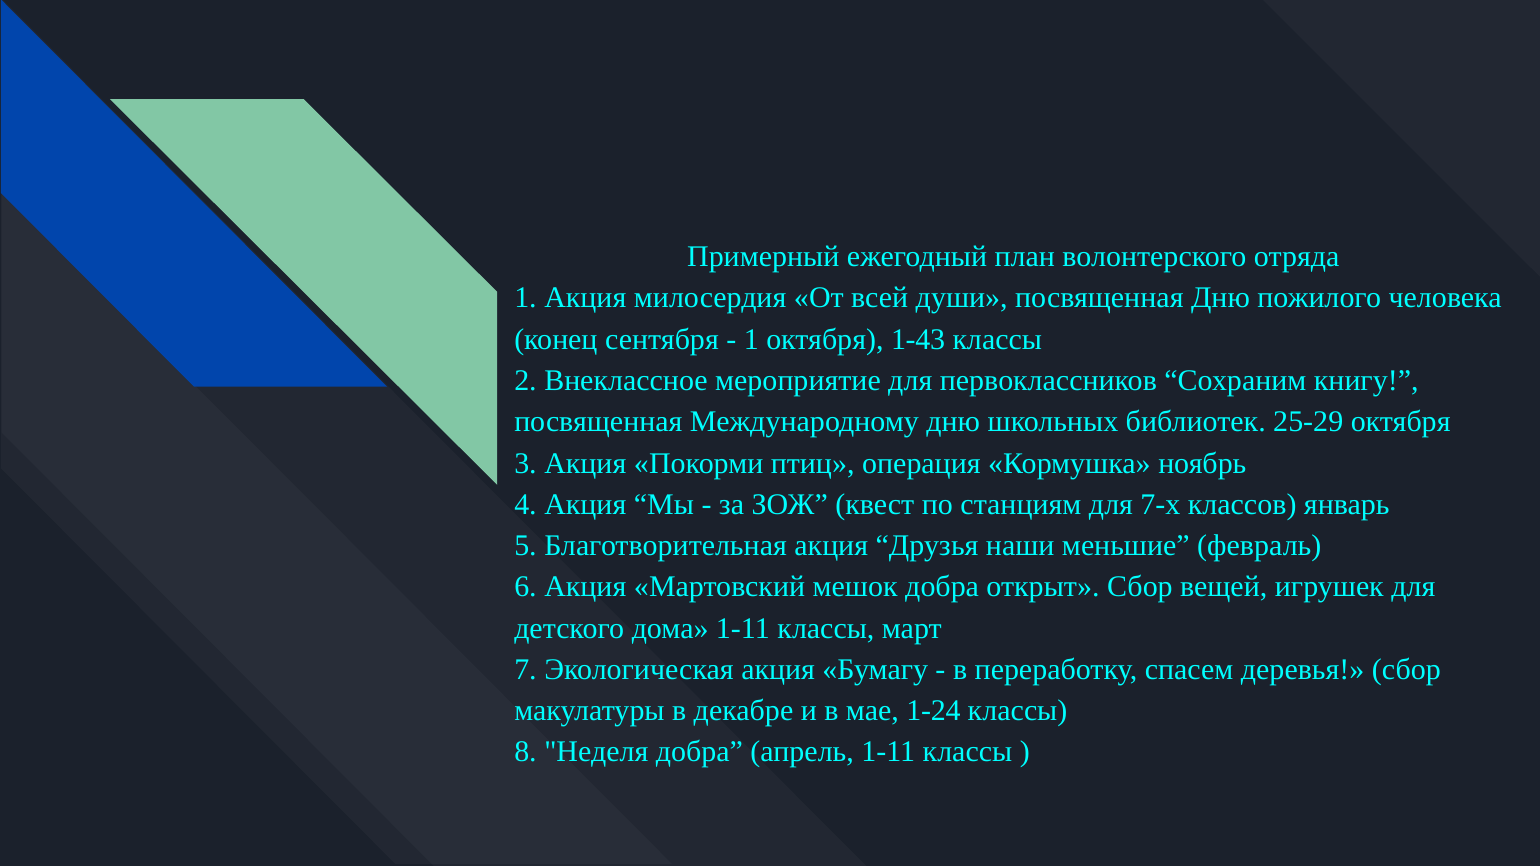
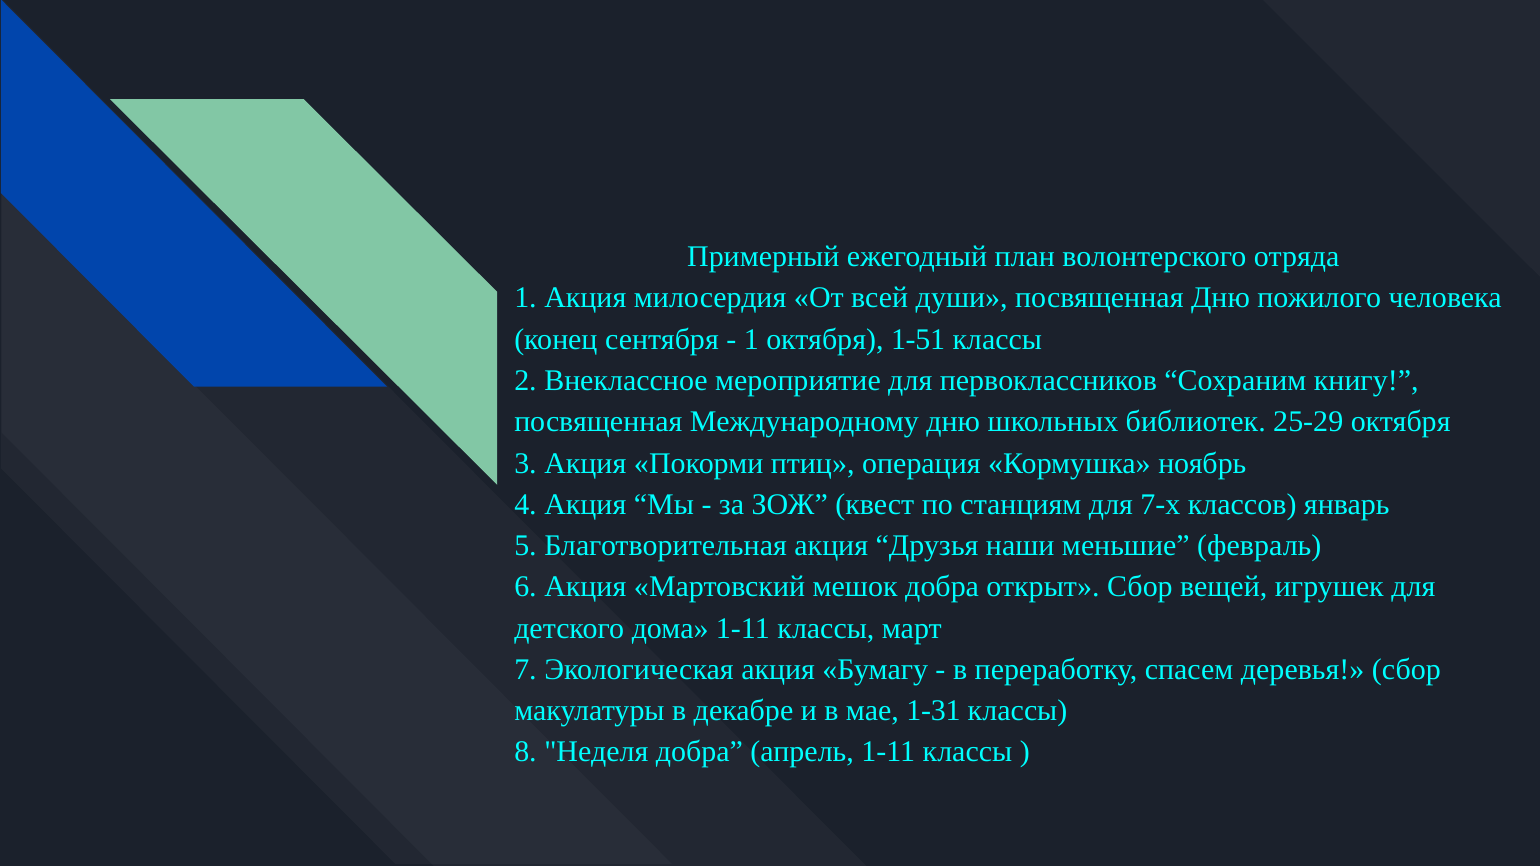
1-43: 1-43 -> 1-51
1-24: 1-24 -> 1-31
